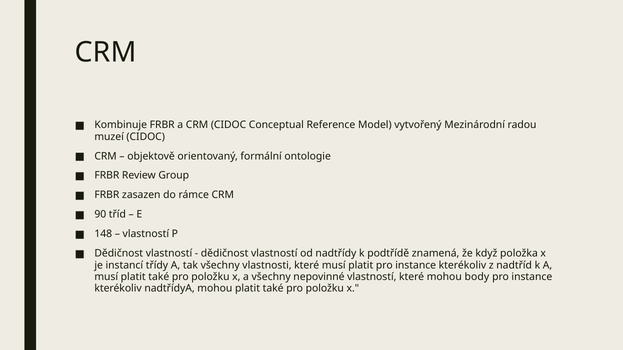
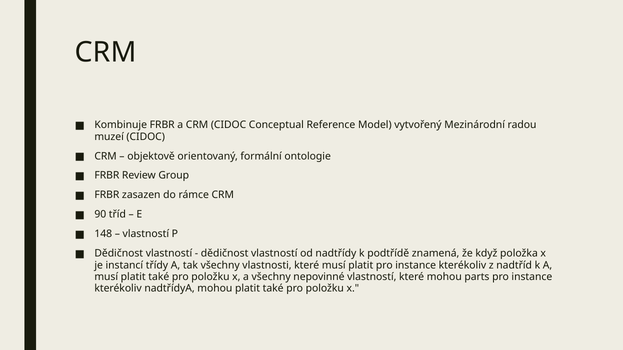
body: body -> parts
